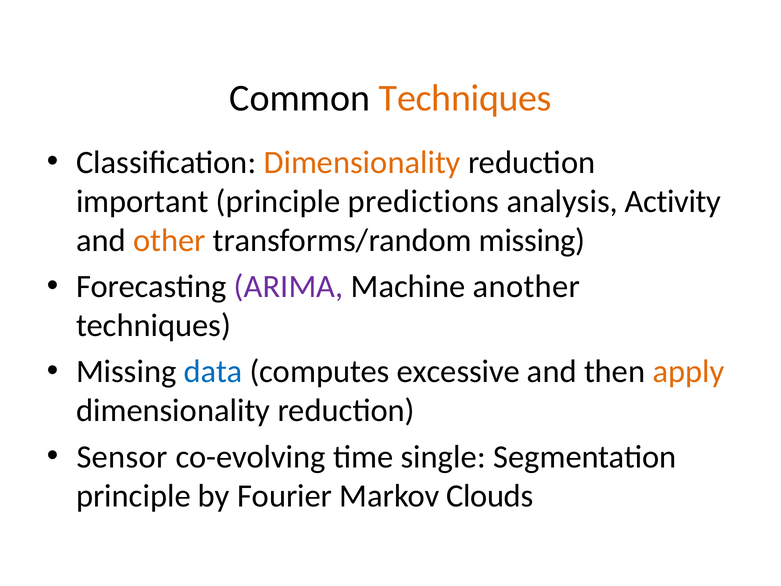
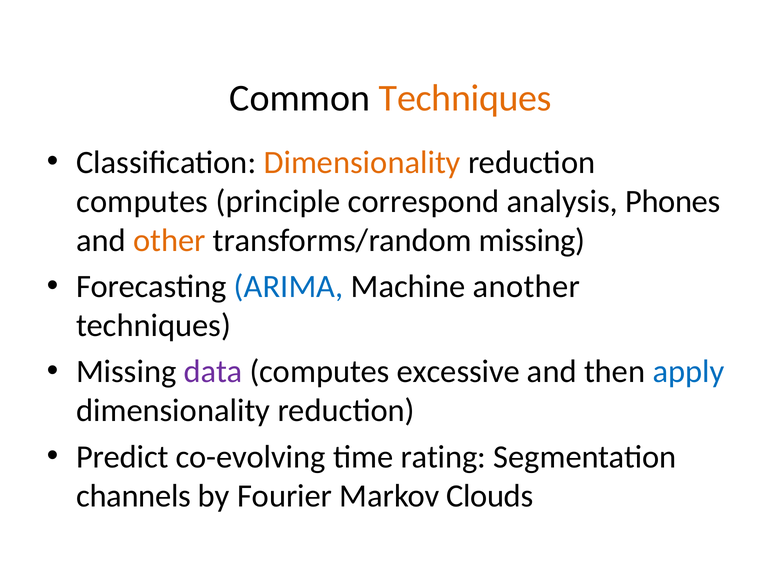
important at (142, 201): important -> computes
predictions: predictions -> correspond
Activity: Activity -> Phones
ARIMA colour: purple -> blue
data colour: blue -> purple
apply colour: orange -> blue
Sensor: Sensor -> Predict
single: single -> rating
principle at (133, 496): principle -> channels
